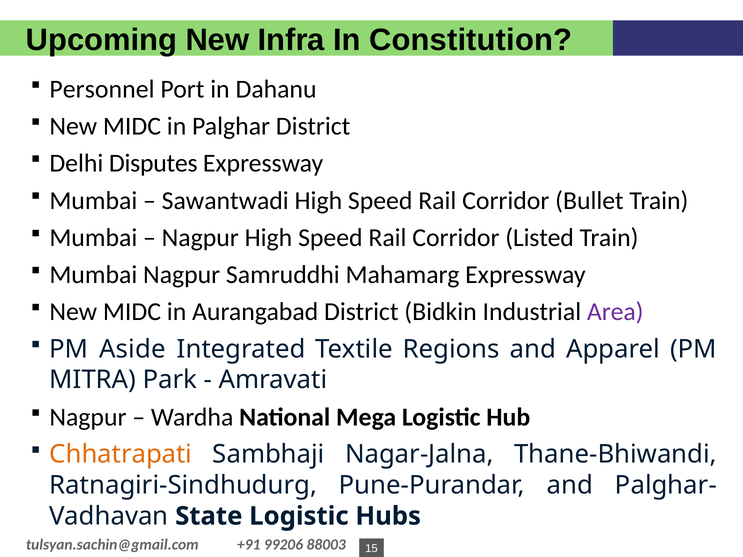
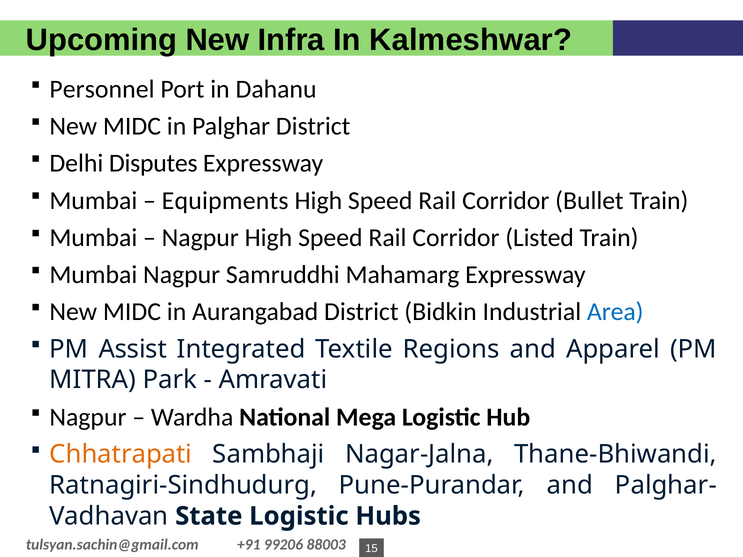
Constitution: Constitution -> Kalmeshwar
Sawantwadi: Sawantwadi -> Equipments
Area colour: purple -> blue
Aside: Aside -> Assist
